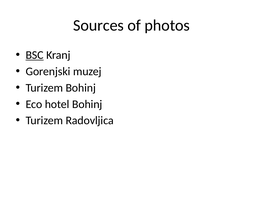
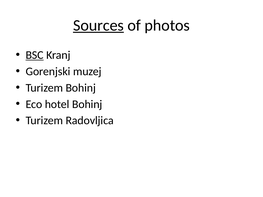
Sources underline: none -> present
